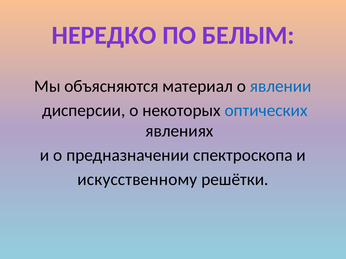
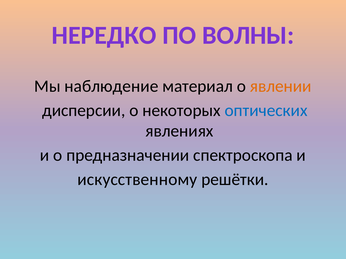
БЕЛЫМ: БЕЛЫМ -> ВОЛНЫ
объясняются: объясняются -> наблюдение
явлении colour: blue -> orange
